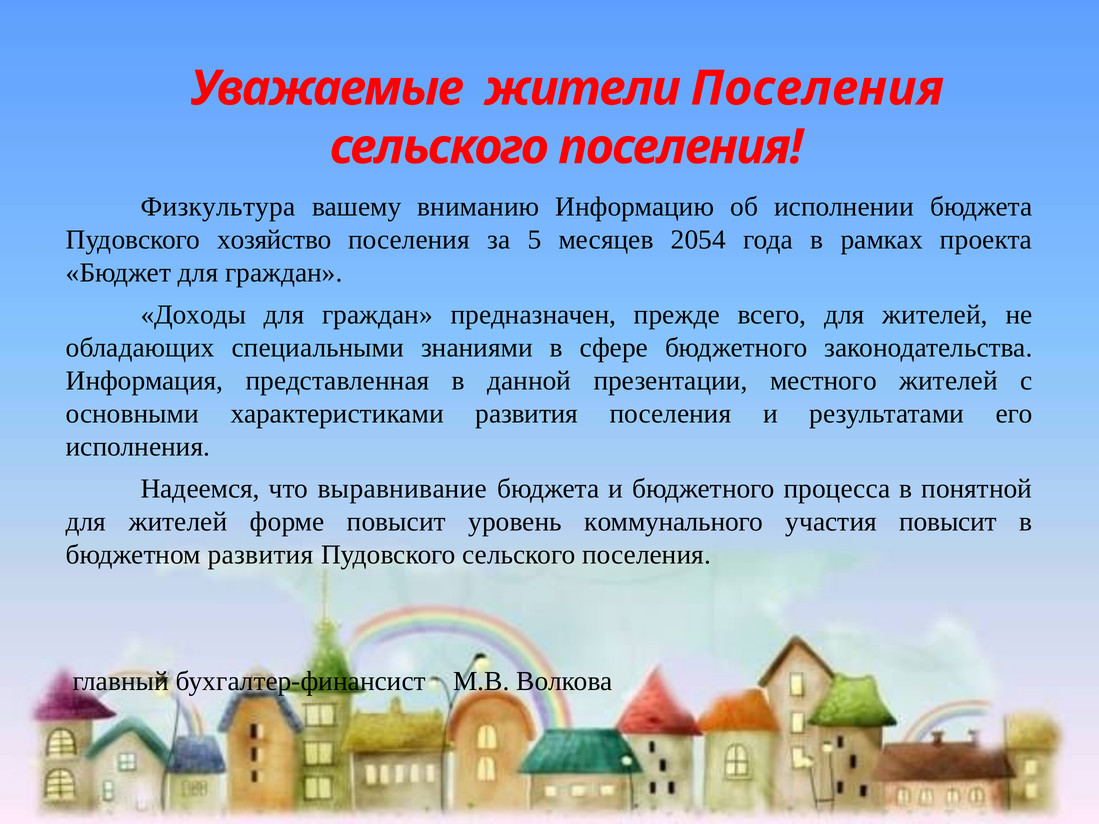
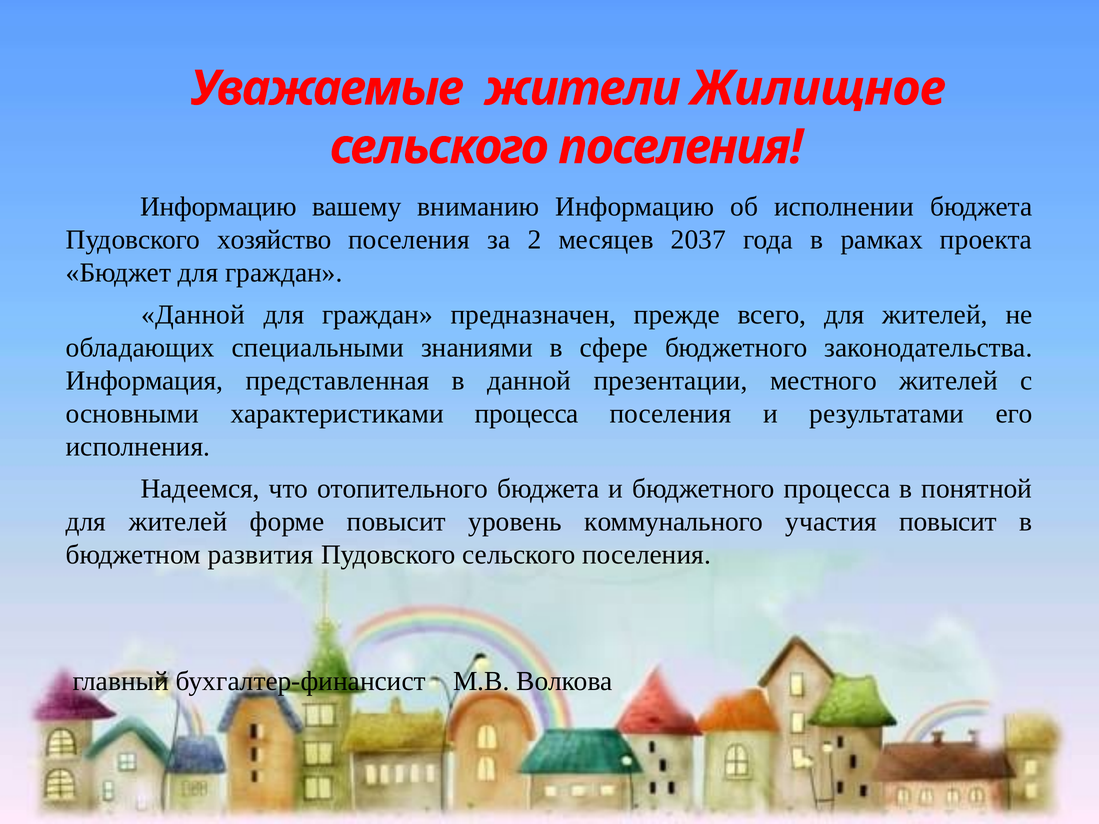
жители Поселения: Поселения -> Жилищное
Физкультура at (218, 207): Физкультура -> Информацию
5: 5 -> 2
2054: 2054 -> 2037
Доходы at (193, 315): Доходы -> Данной
характеристиками развития: развития -> процесса
выравнивание: выравнивание -> отопительного
